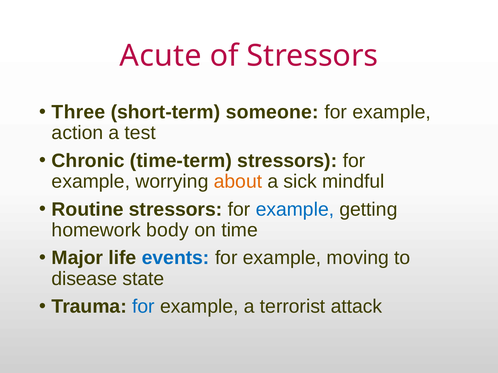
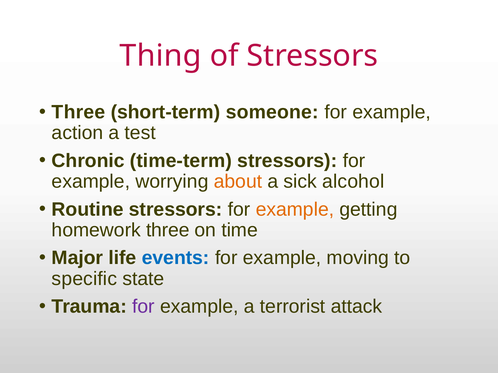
Acute: Acute -> Thing
mindful: mindful -> alcohol
example at (295, 210) colour: blue -> orange
homework body: body -> three
disease: disease -> specific
for at (143, 307) colour: blue -> purple
